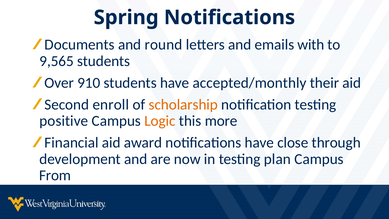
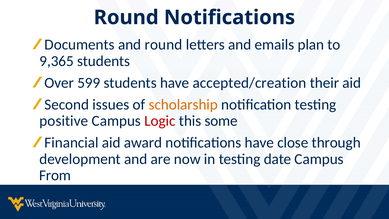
Spring at (126, 17): Spring -> Round
with: with -> plan
9,565: 9,565 -> 9,365
910: 910 -> 599
accepted/monthly: accepted/monthly -> accepted/creation
enroll: enroll -> issues
Logic colour: orange -> red
more: more -> some
plan: plan -> date
